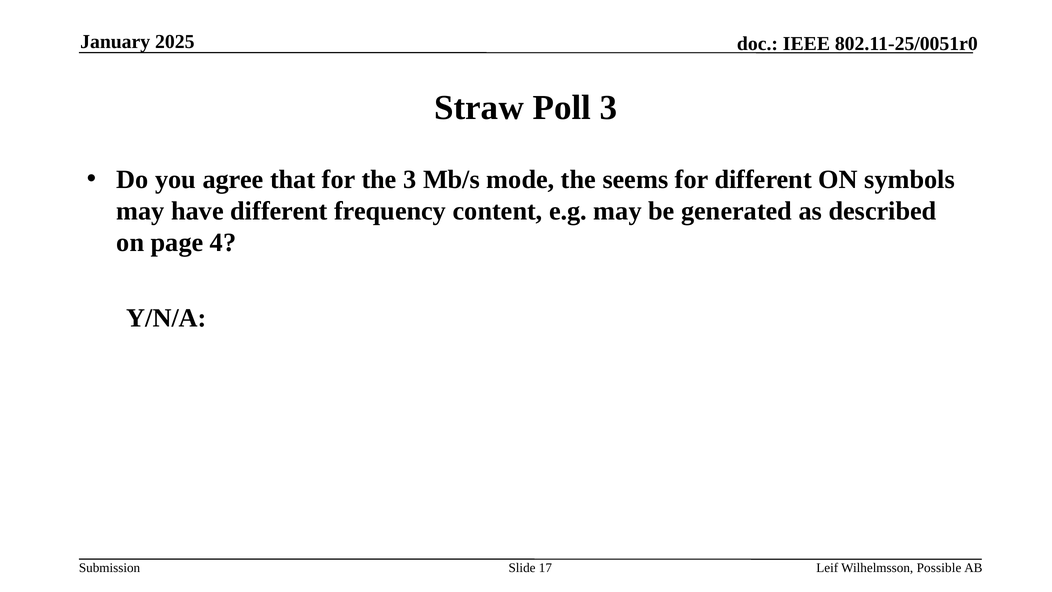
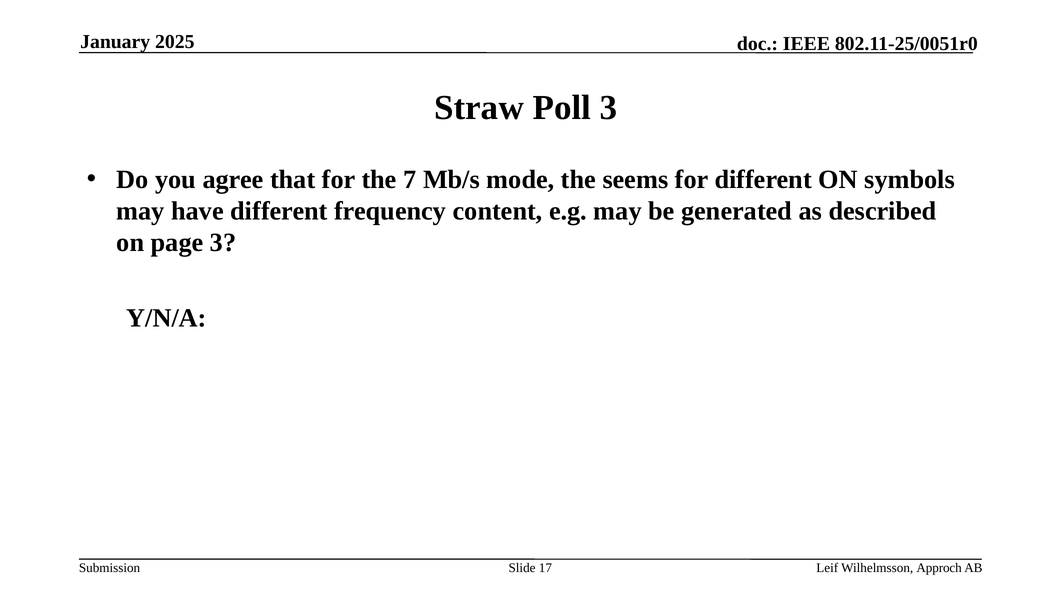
the 3: 3 -> 7
page 4: 4 -> 3
Possible: Possible -> Approch
